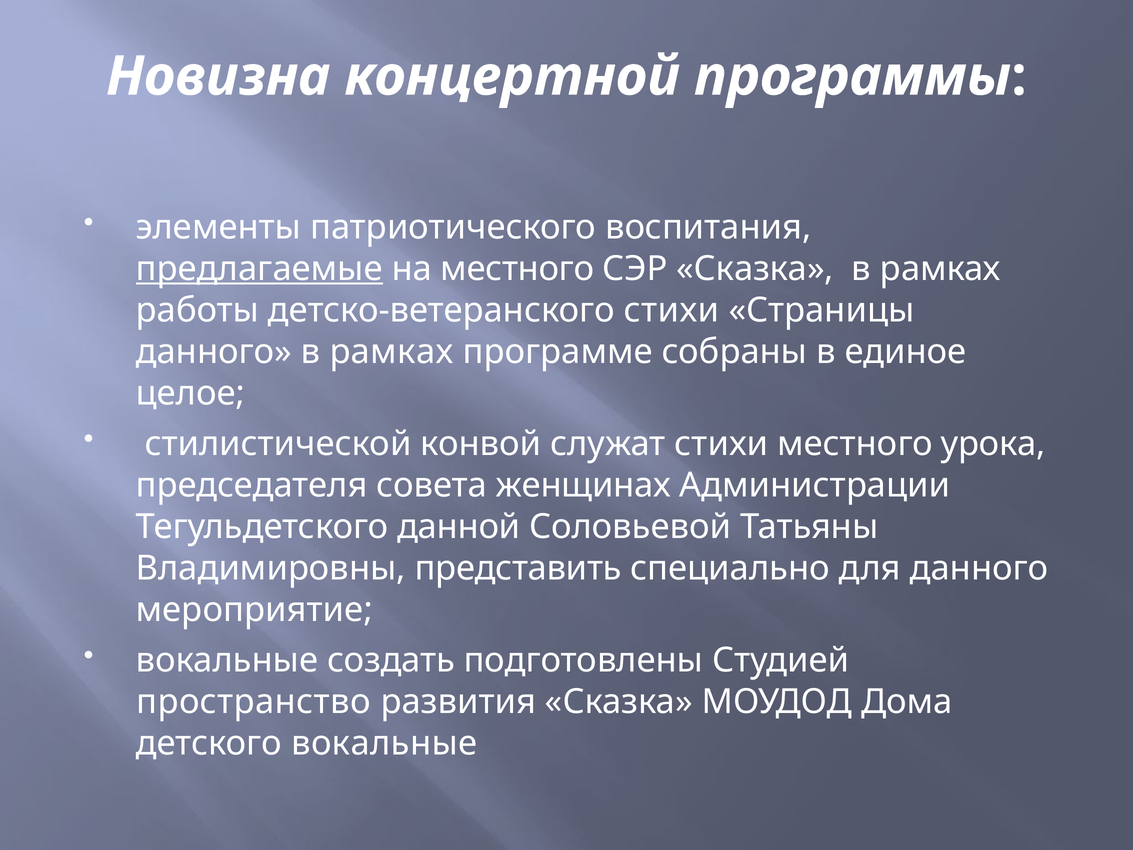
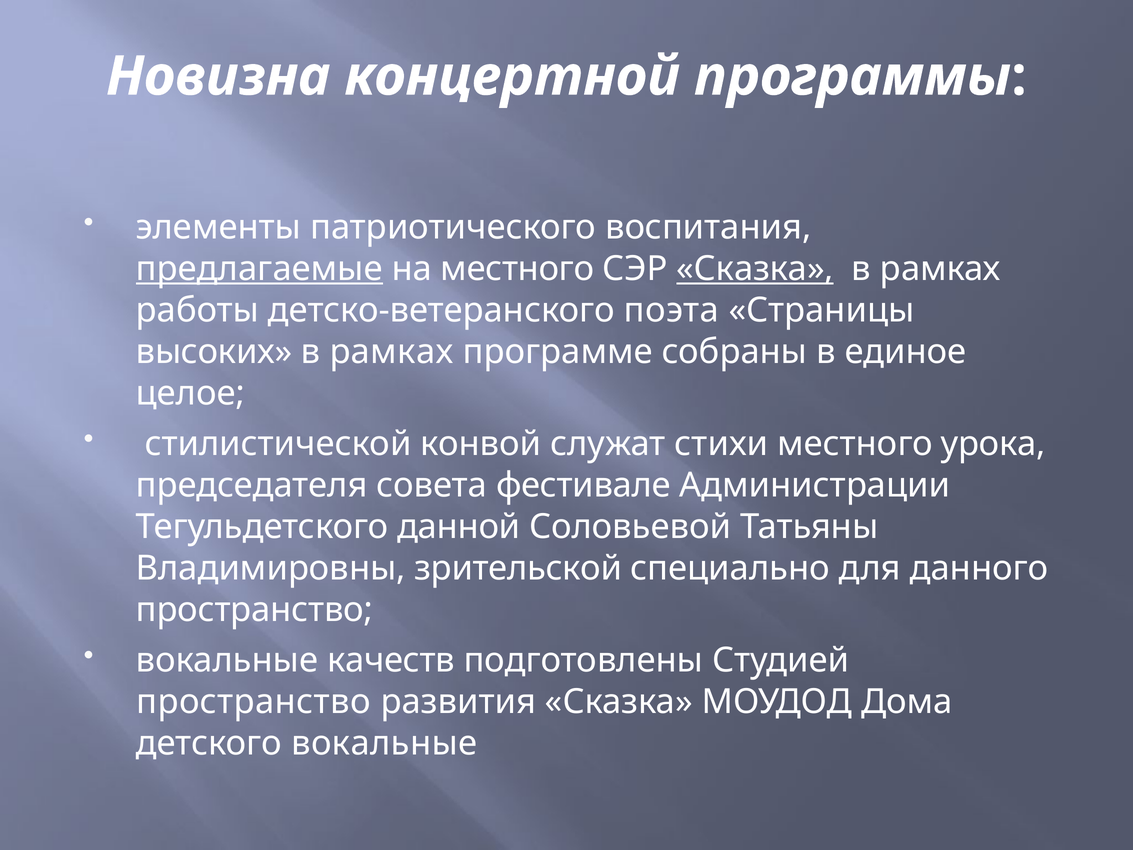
Сказка at (755, 269) underline: none -> present
детско-ветеранского стихи: стихи -> поэта
данного at (214, 352): данного -> высоких
женщинах: женщинах -> фестивале
представить: представить -> зрительской
мероприятие at (254, 610): мероприятие -> пространство
создать: создать -> качеств
